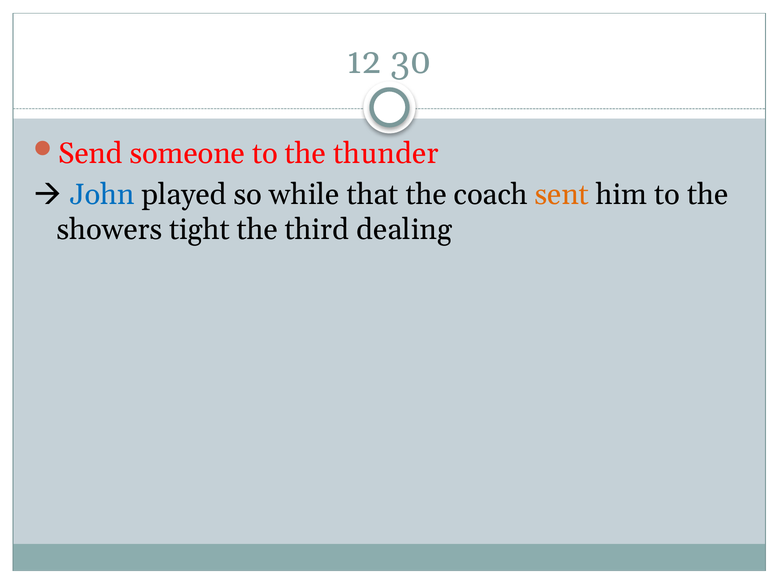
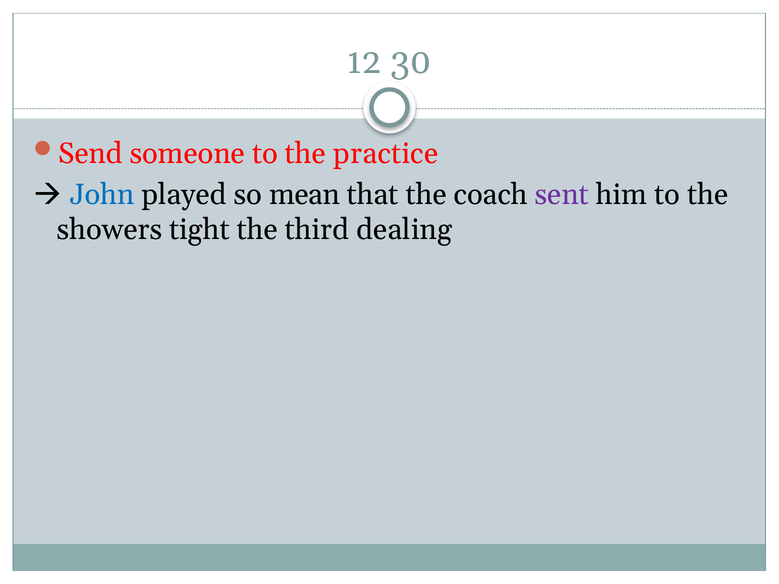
thunder: thunder -> practice
while: while -> mean
sent colour: orange -> purple
